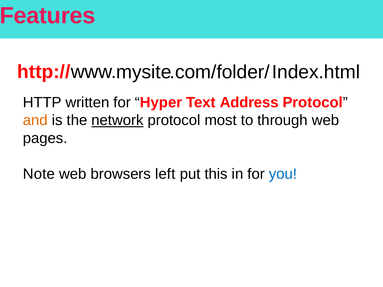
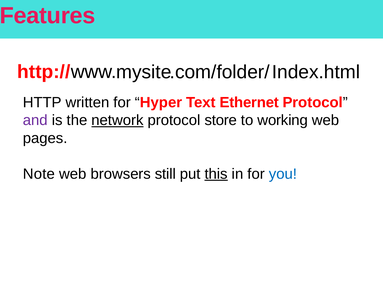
Address: Address -> Ethernet
and colour: orange -> purple
most: most -> store
through: through -> working
left: left -> still
this underline: none -> present
